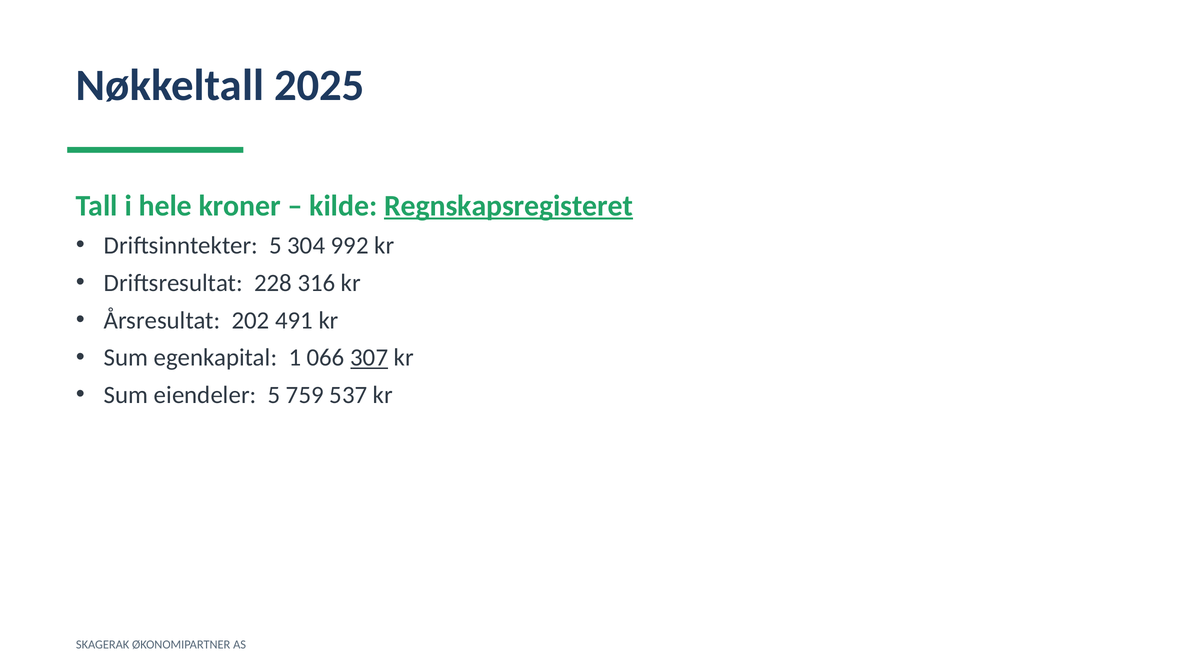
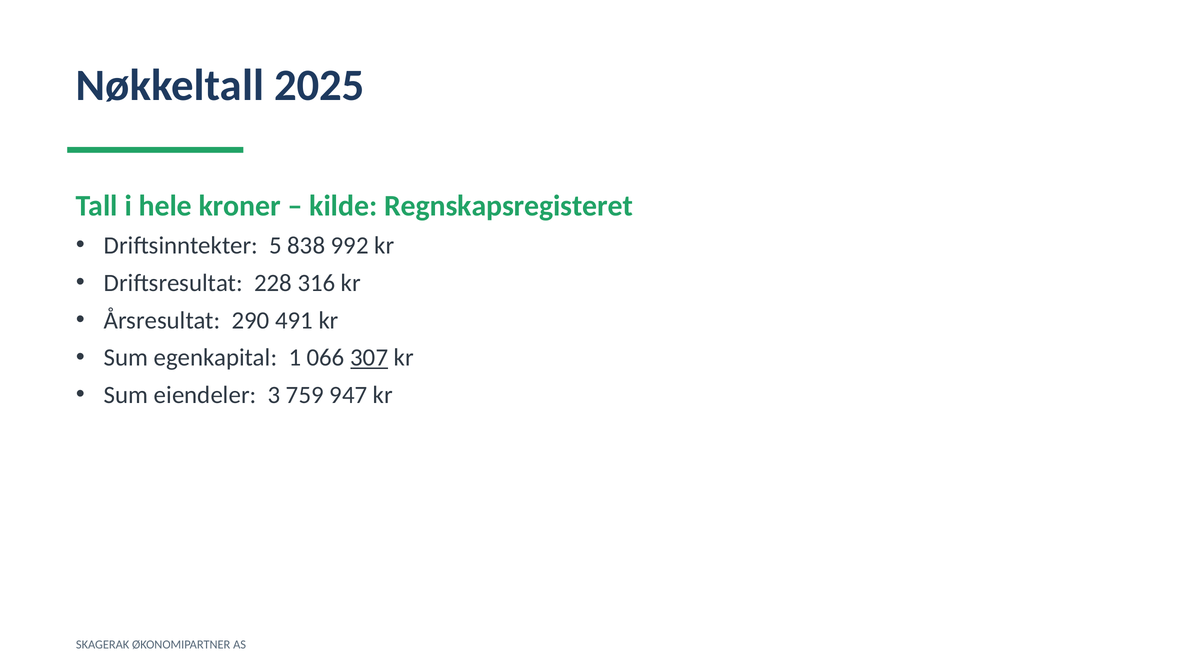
Regnskapsregisteret underline: present -> none
304: 304 -> 838
202: 202 -> 290
eiendeler 5: 5 -> 3
537: 537 -> 947
